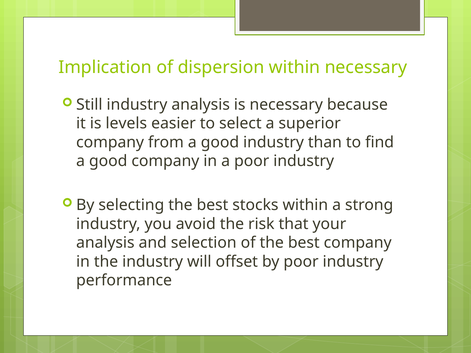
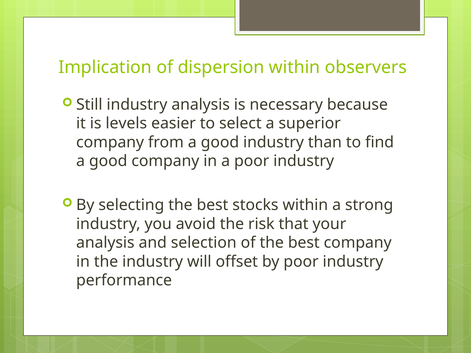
within necessary: necessary -> observers
